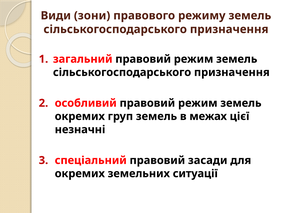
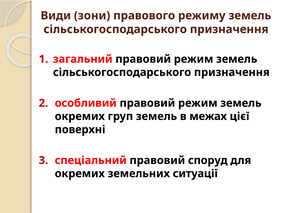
незначні: незначні -> поверхні
засади: засади -> споруд
